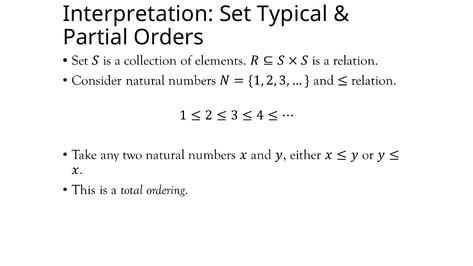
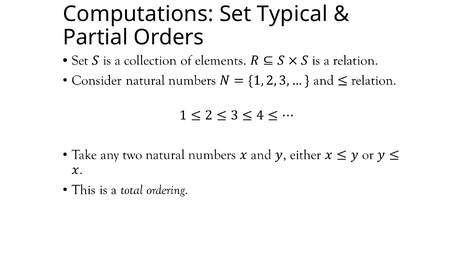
Interpretation: Interpretation -> Computations
